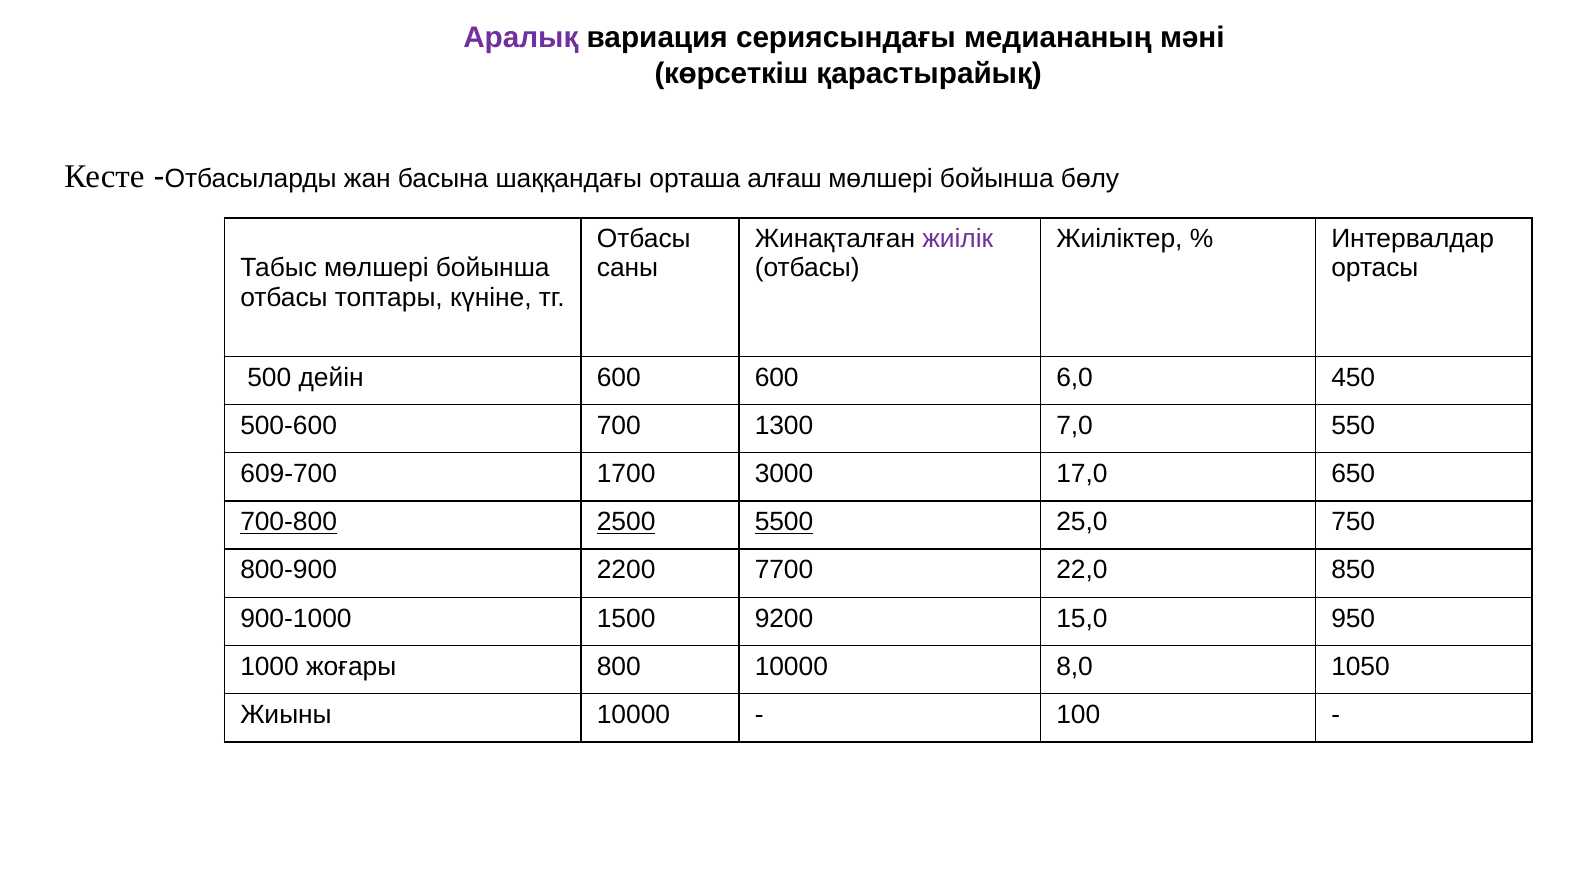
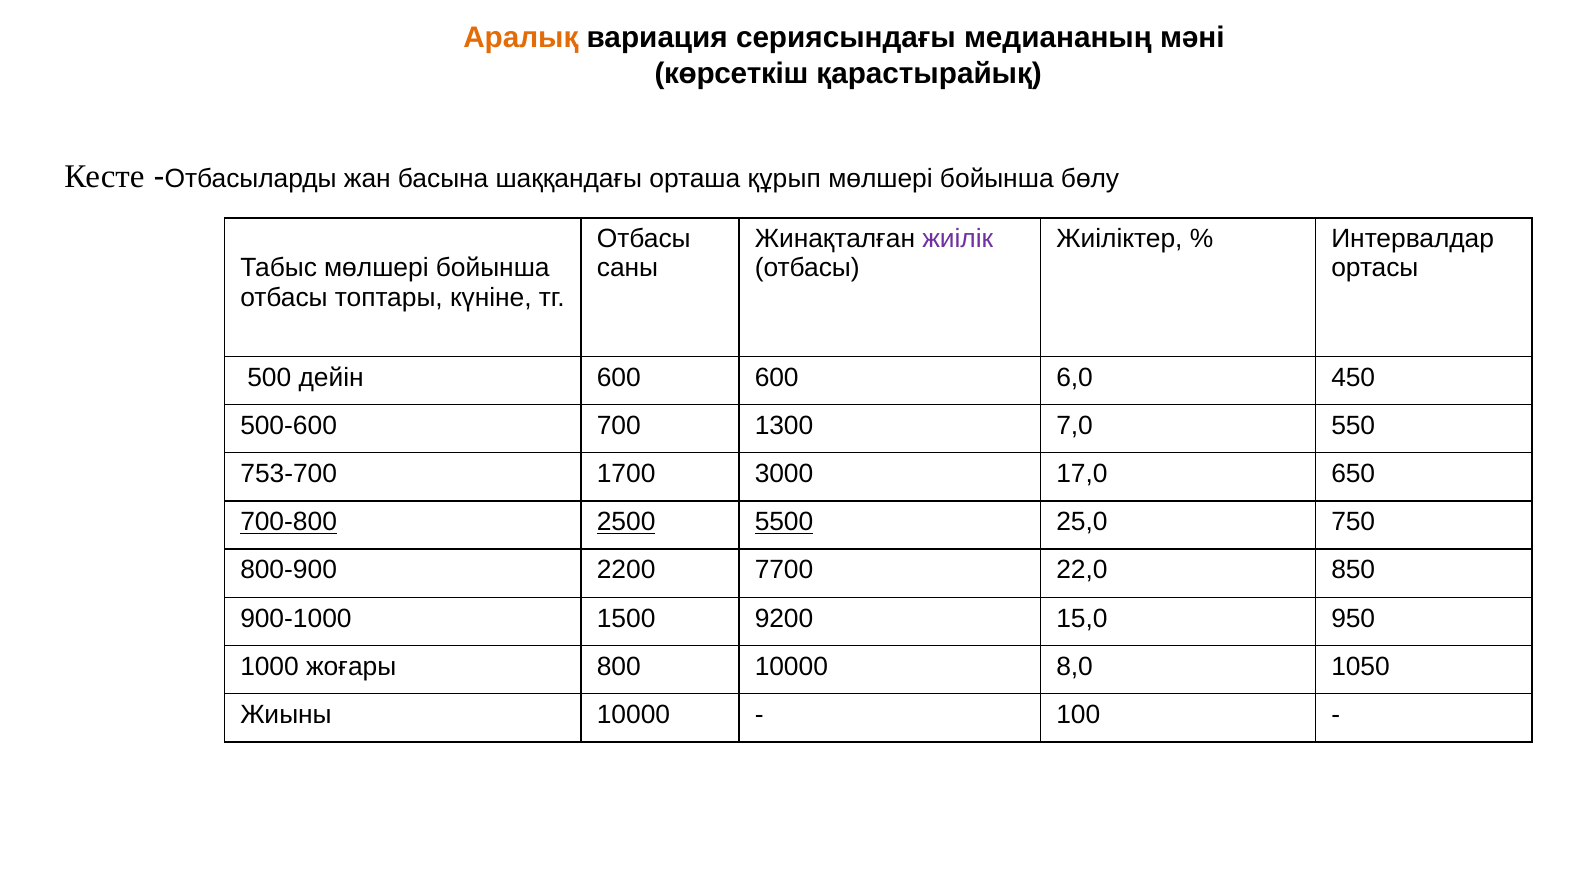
Аралық colour: purple -> orange
алғаш: алғаш -> құрып
609-700: 609-700 -> 753-700
